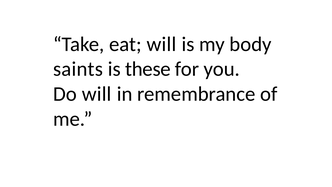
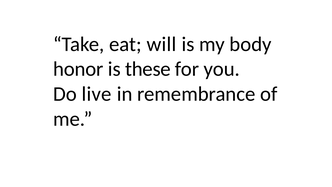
saints: saints -> honor
Do will: will -> live
